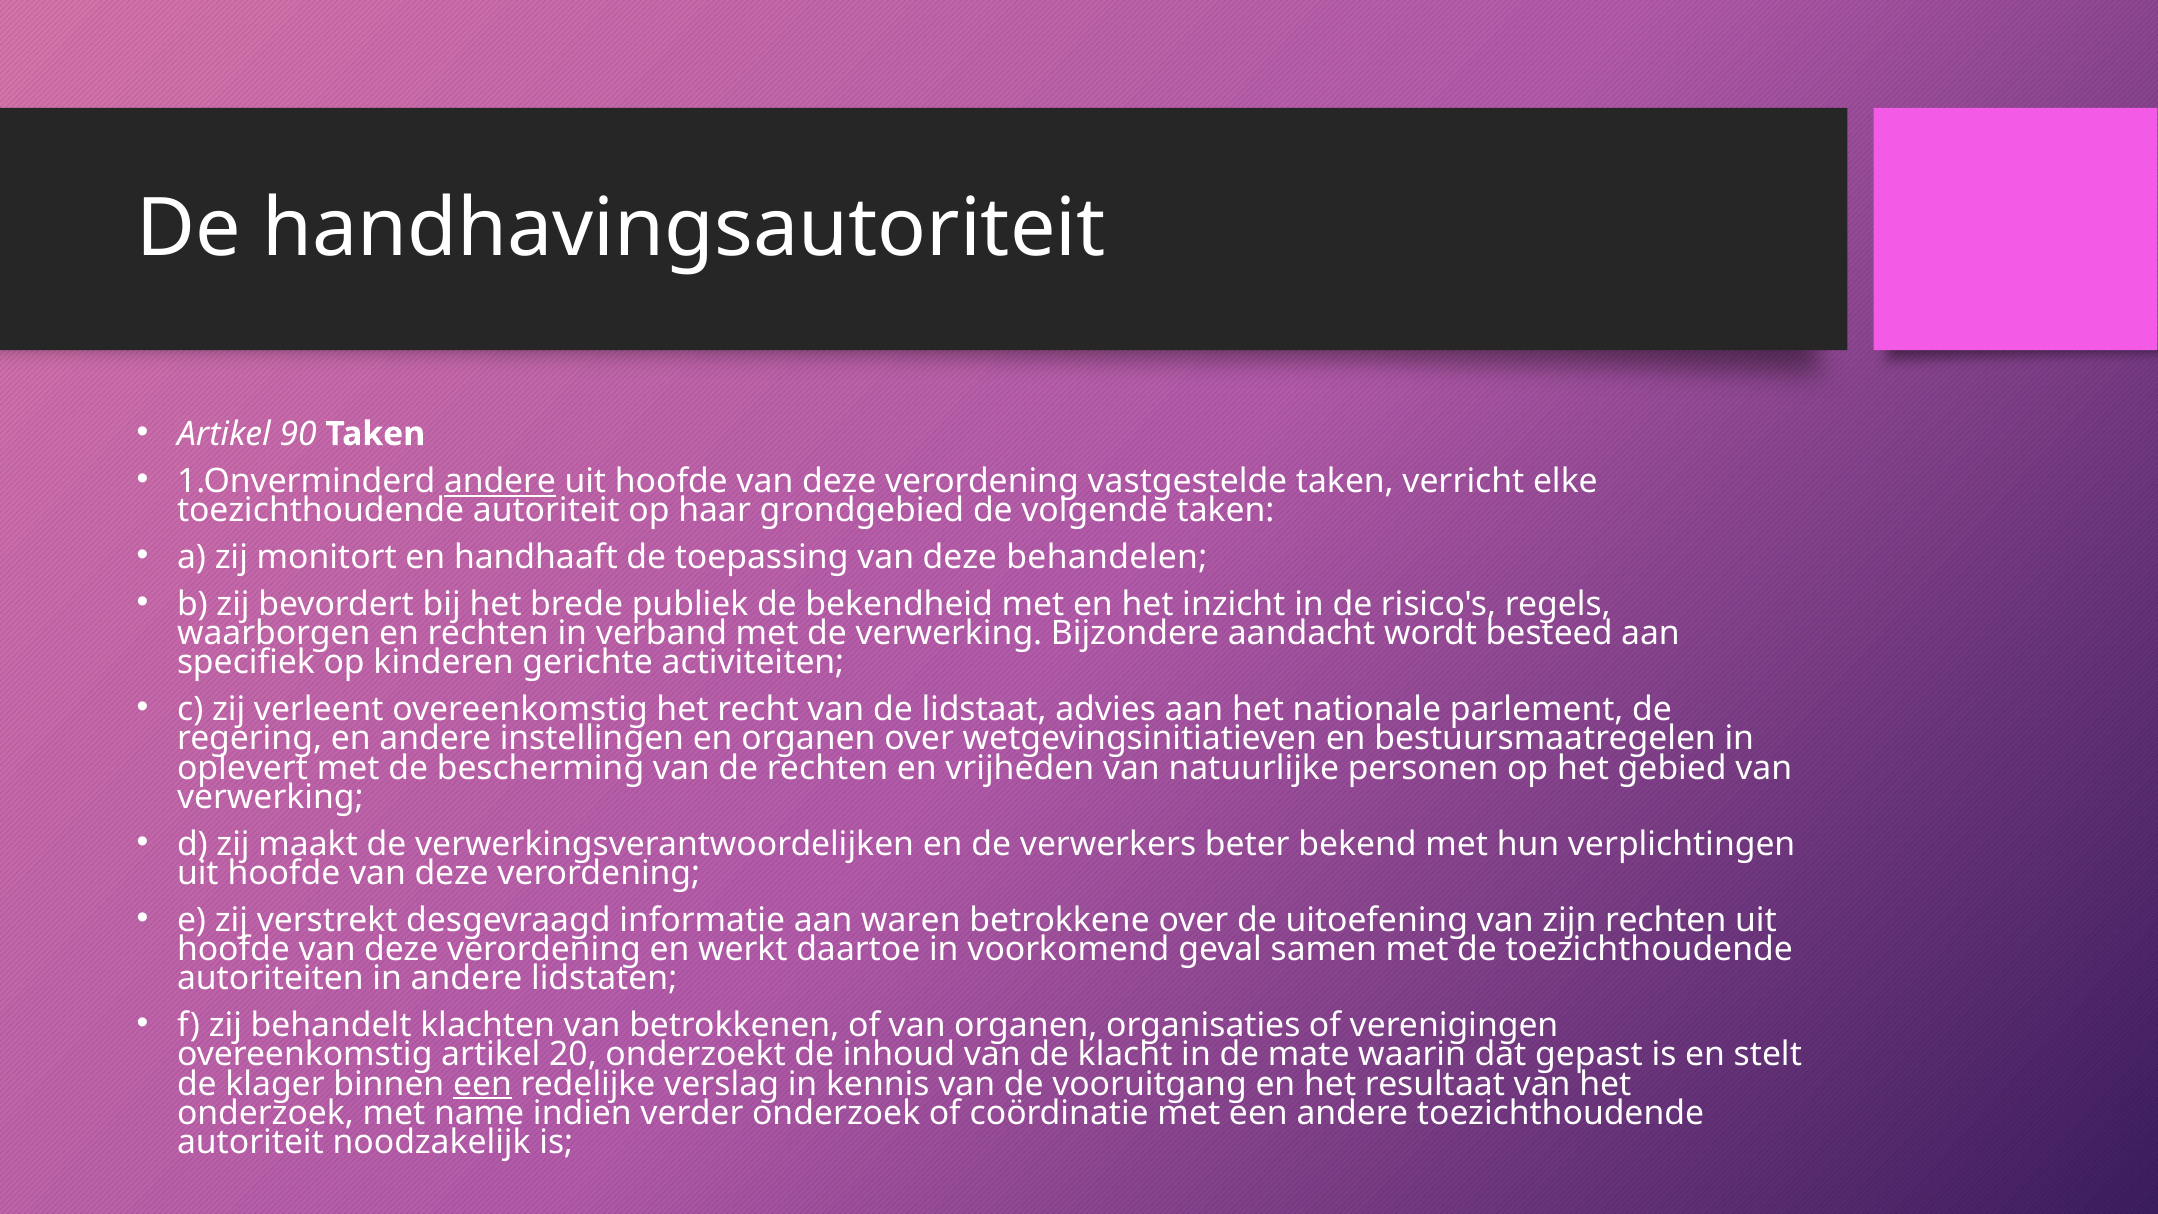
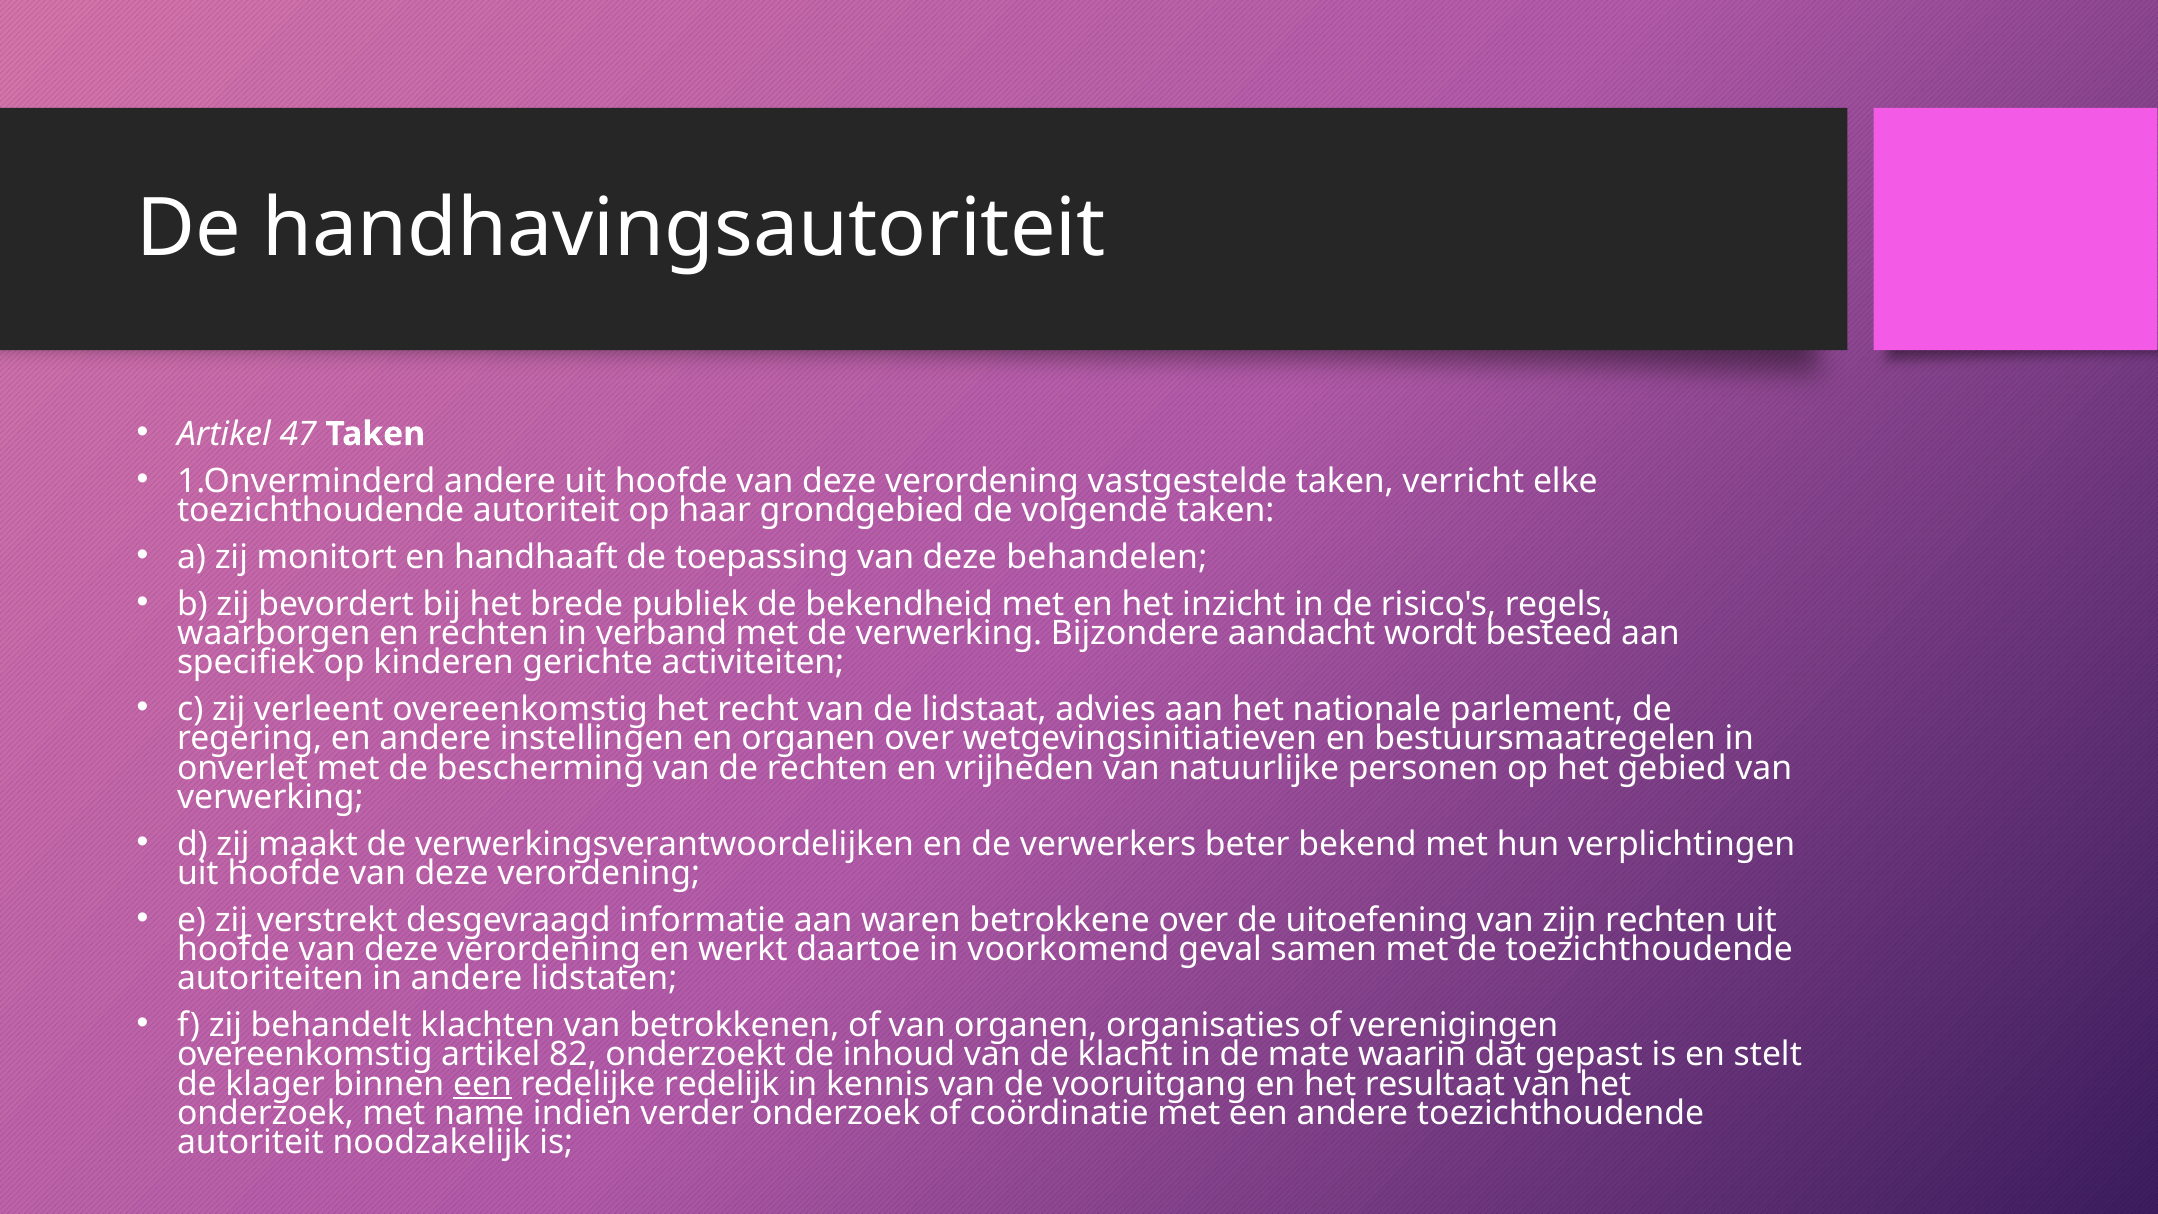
90: 90 -> 47
andere at (500, 481) underline: present -> none
oplevert: oplevert -> onverlet
20: 20 -> 82
verslag: verslag -> redelijk
